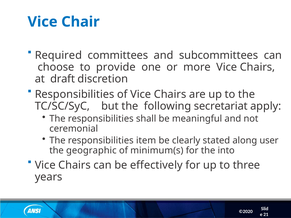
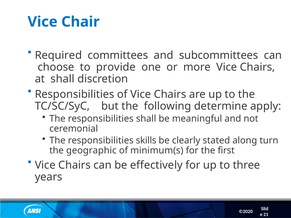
at draft: draft -> shall
secretariat: secretariat -> determine
item: item -> skills
user: user -> turn
into: into -> first
